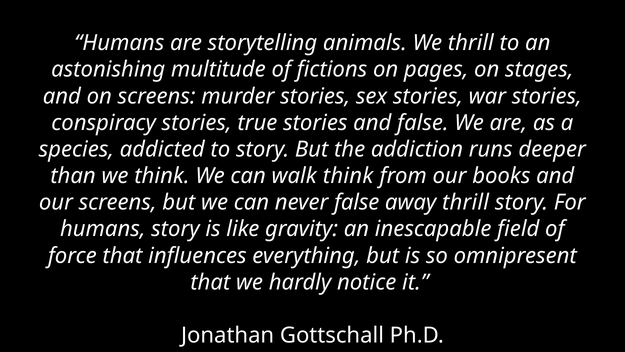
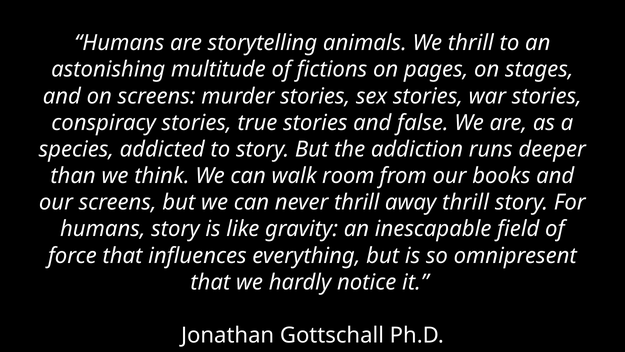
walk think: think -> room
never false: false -> thrill
